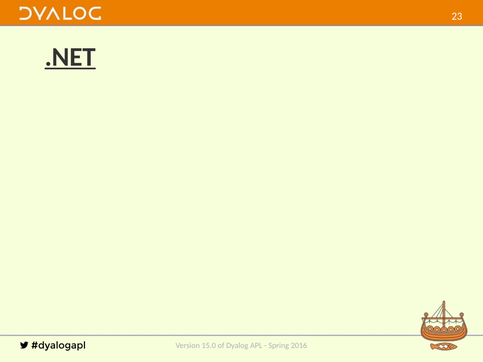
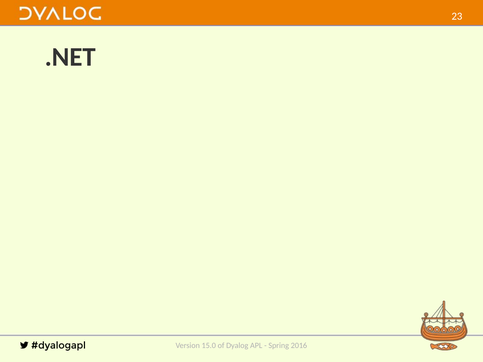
.NET underline: present -> none
